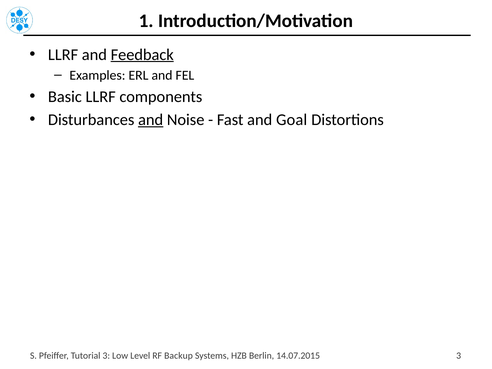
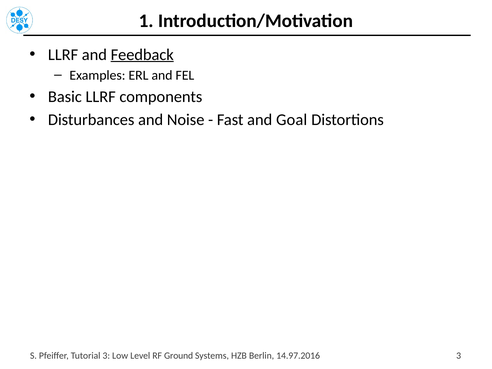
and at (151, 120) underline: present -> none
Backup: Backup -> Ground
14.07.2015: 14.07.2015 -> 14.97.2016
